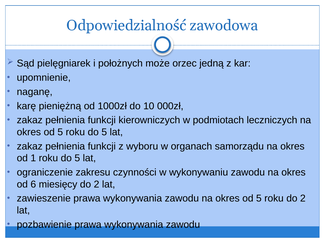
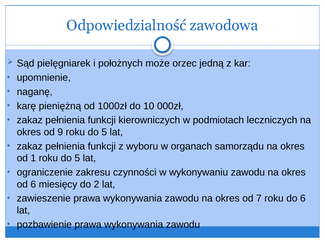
5 at (60, 133): 5 -> 9
5 at (259, 199): 5 -> 7
roku do 2: 2 -> 6
